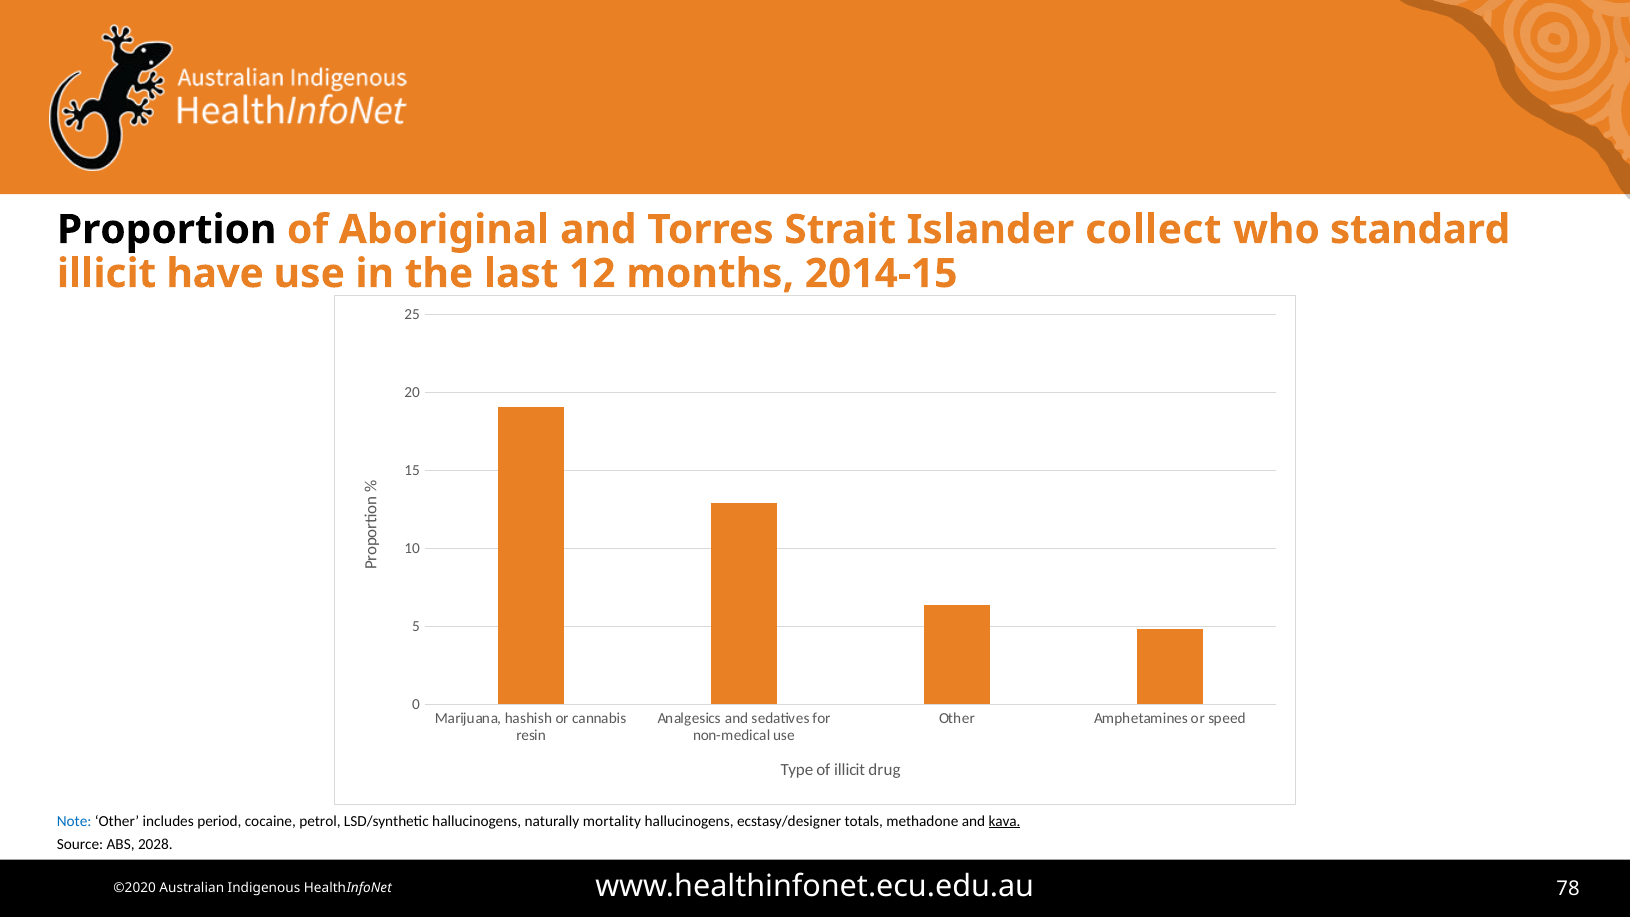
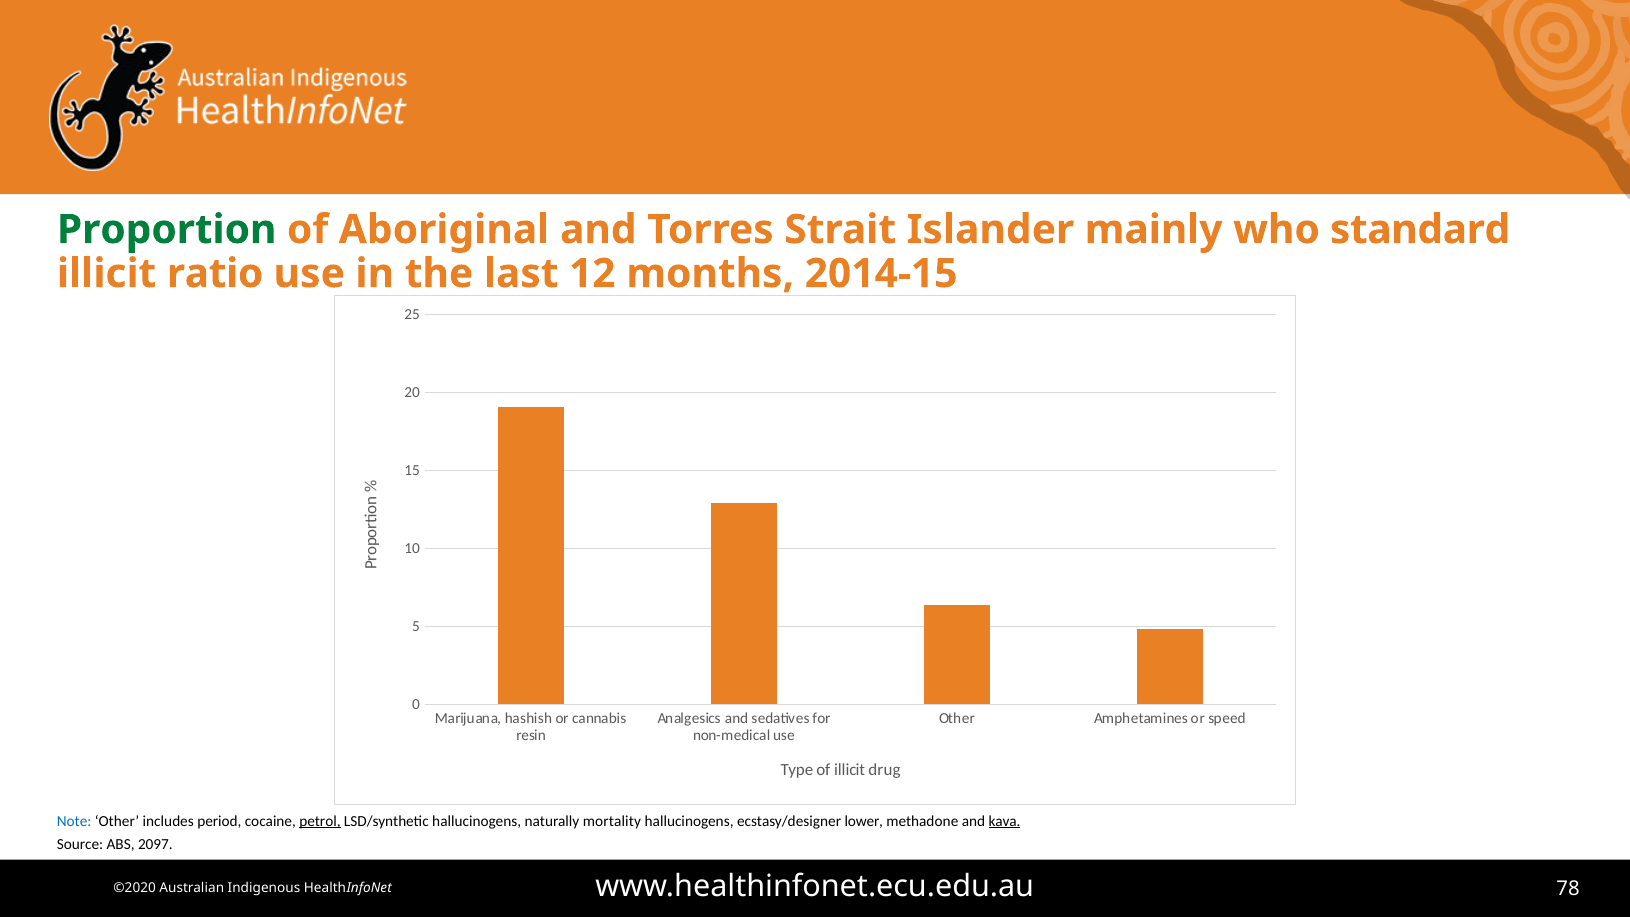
Proportion colour: black -> green
collect: collect -> mainly
have: have -> ratio
petrol underline: none -> present
totals: totals -> lower
2028: 2028 -> 2097
